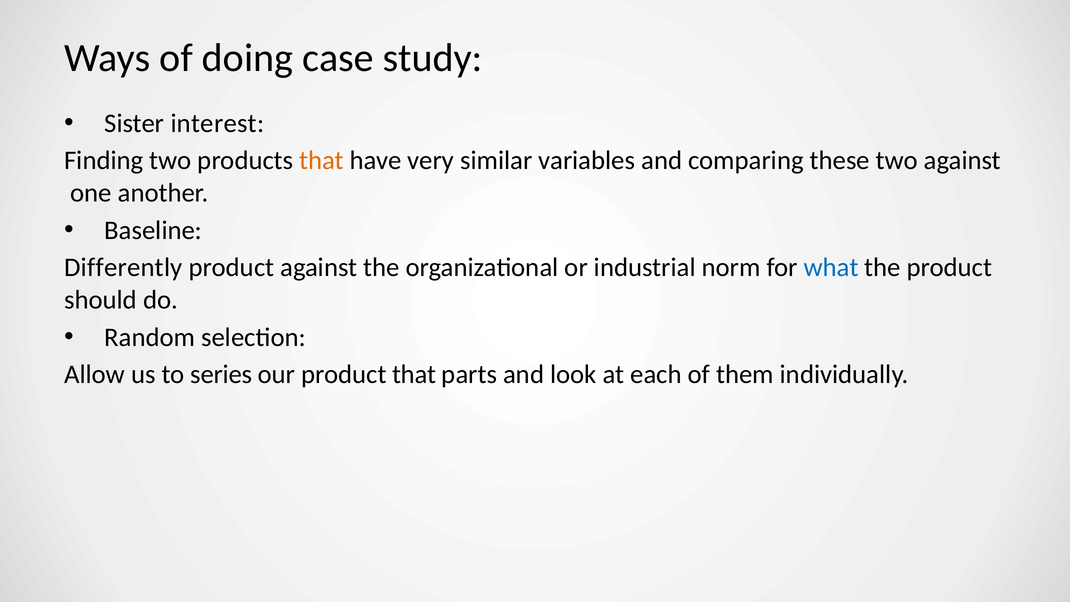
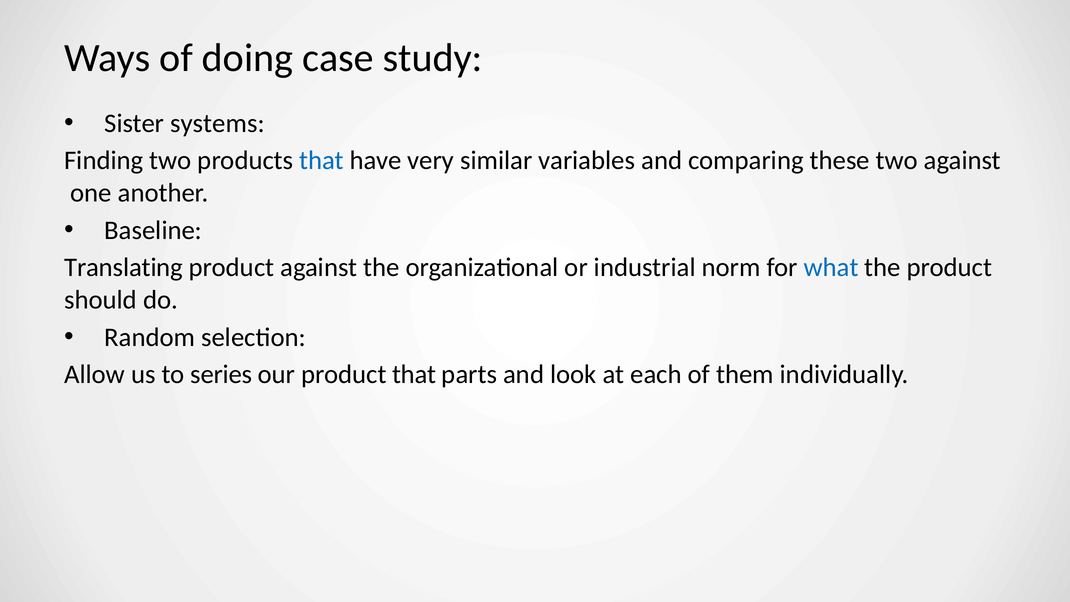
interest: interest -> systems
that at (322, 161) colour: orange -> blue
Differently: Differently -> Translating
